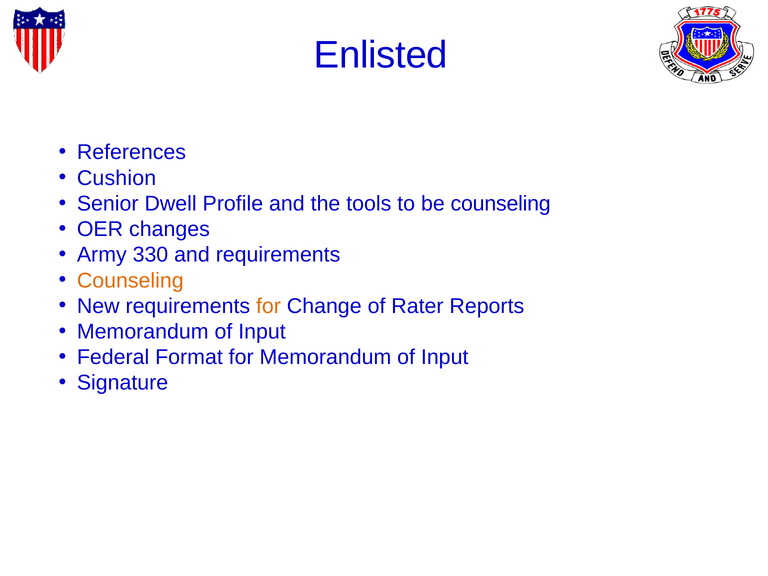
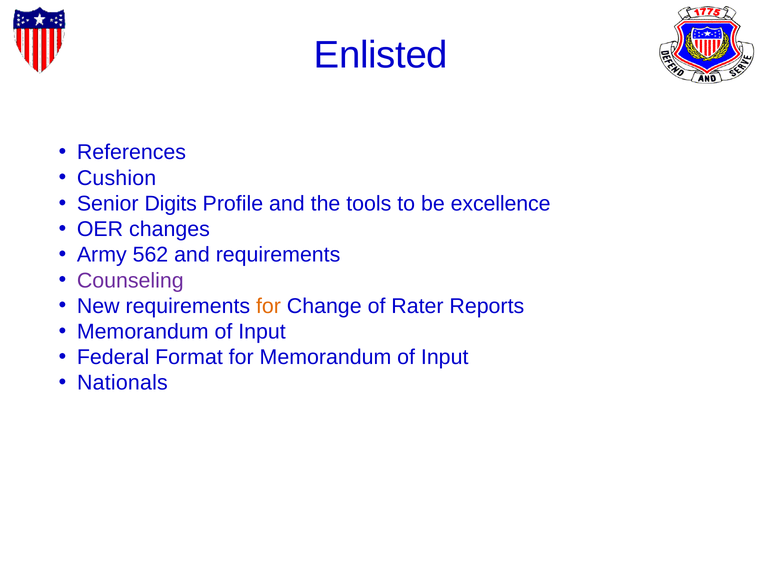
Dwell: Dwell -> Digits
be counseling: counseling -> excellence
330: 330 -> 562
Counseling at (130, 281) colour: orange -> purple
Signature: Signature -> Nationals
